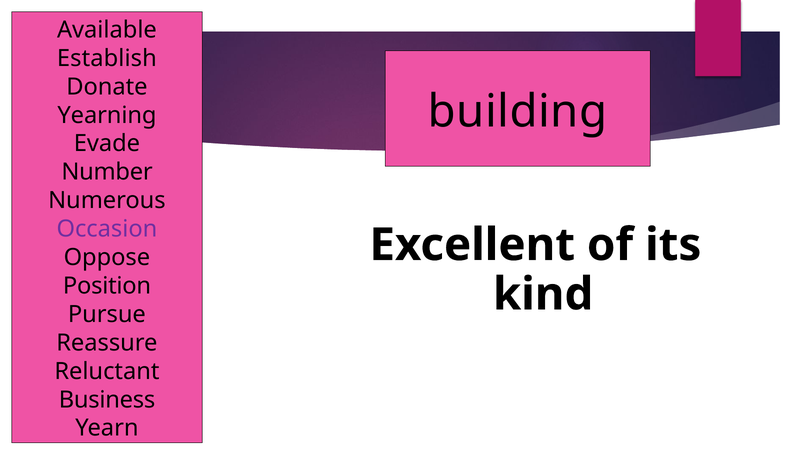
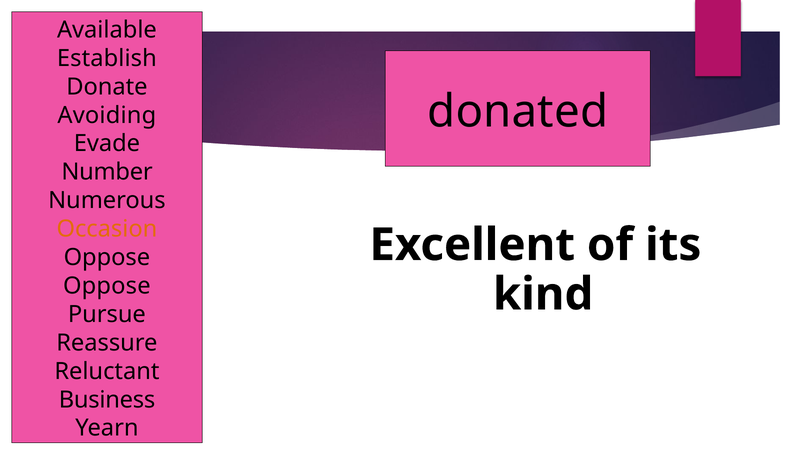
building: building -> donated
Yearning: Yearning -> Avoiding
Occasion colour: purple -> orange
Position at (107, 286): Position -> Oppose
